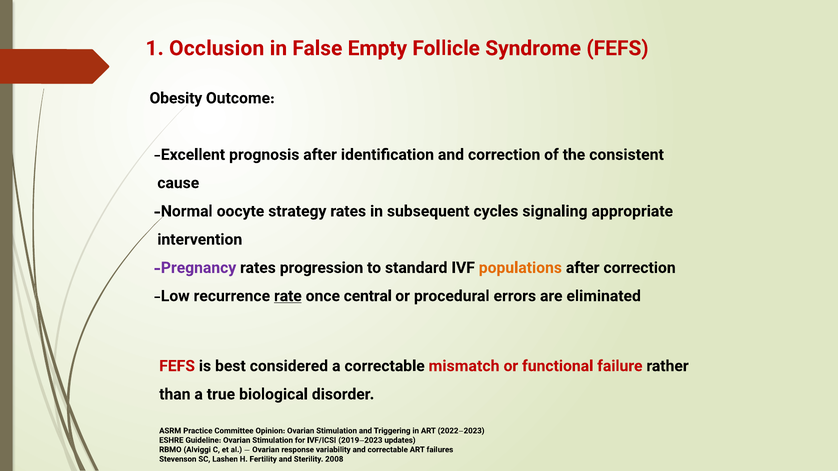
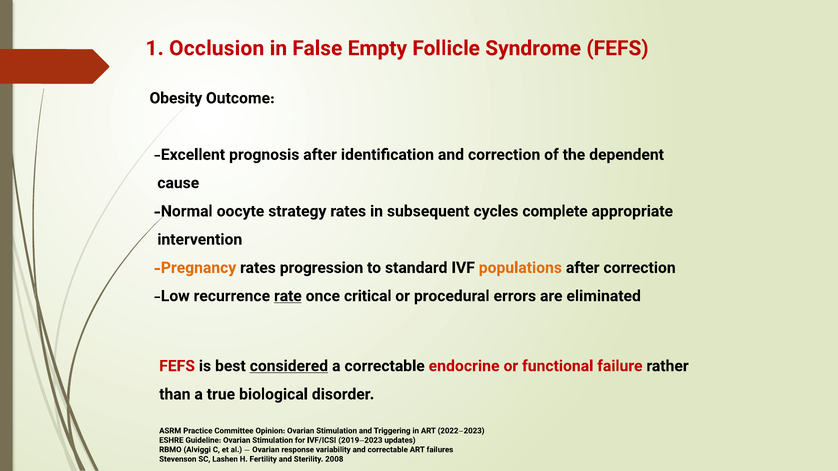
consistent: consistent -> dependent
signaling: signaling -> complete
Pregnancy colour: purple -> orange
central: central -> critical
considered underline: none -> present
mismatch: mismatch -> endocrine
